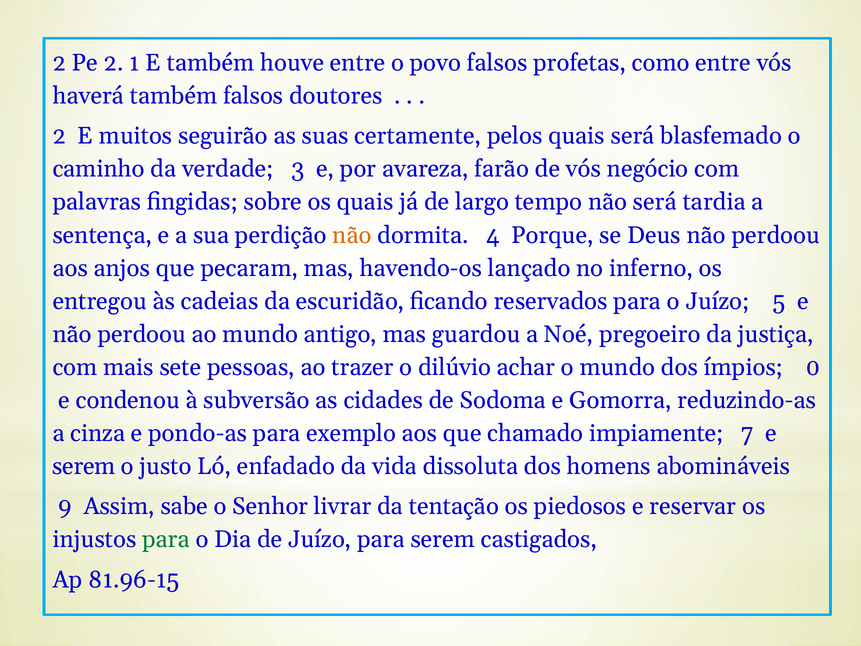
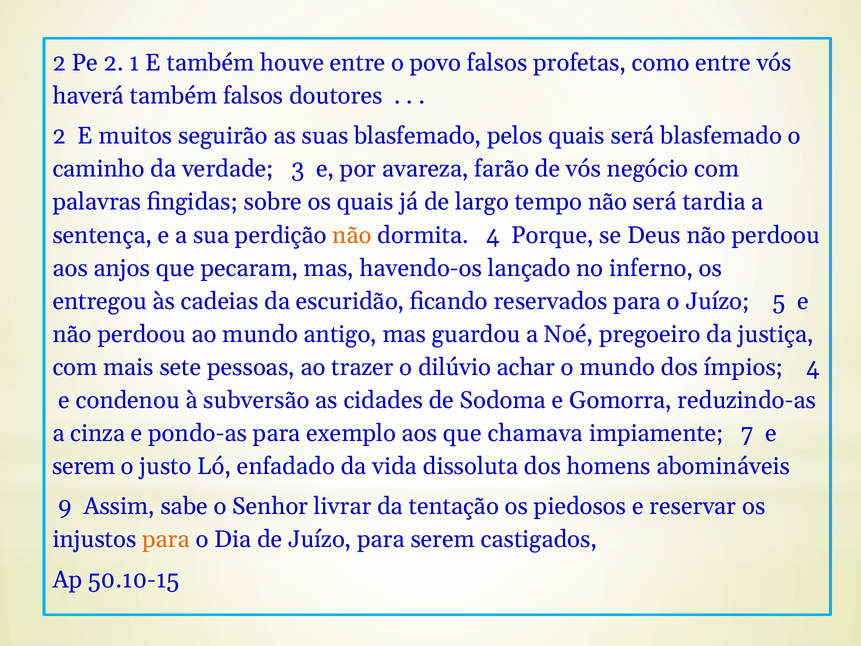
suas certamente: certamente -> blasfemado
ímpios 0: 0 -> 4
chamado: chamado -> chamava
para at (166, 539) colour: green -> orange
81.96-15: 81.96-15 -> 50.10-15
